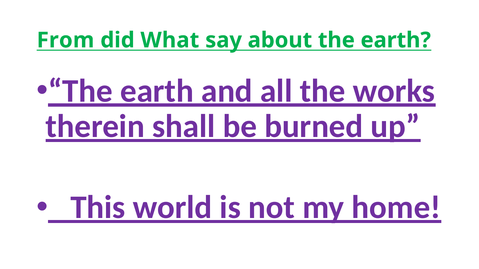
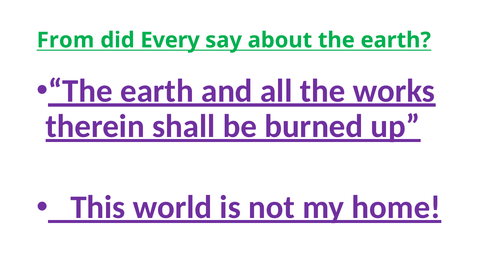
What: What -> Every
